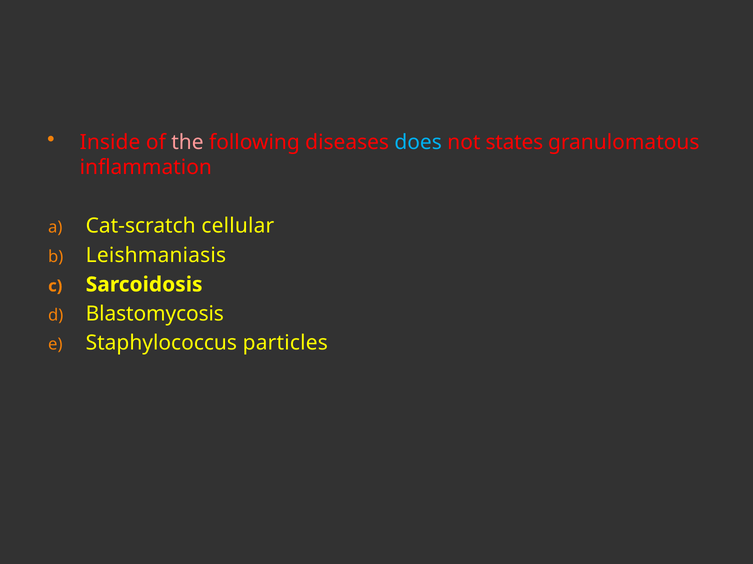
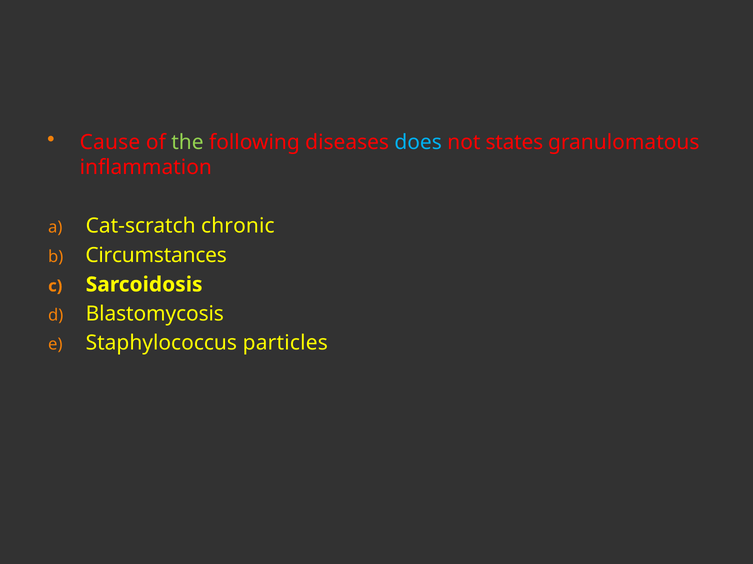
Inside: Inside -> Cause
the colour: pink -> light green
cellular: cellular -> chronic
Leishmaniasis: Leishmaniasis -> Circumstances
